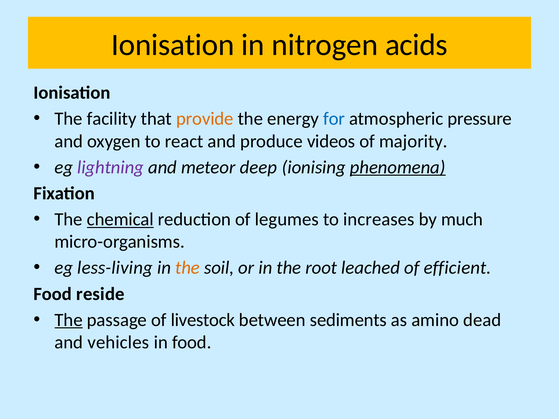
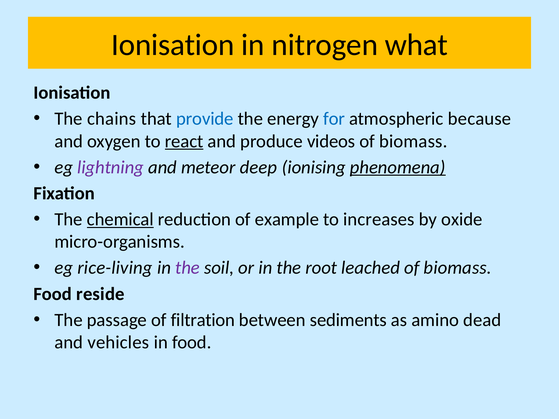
acids: acids -> what
facility: facility -> chains
provide colour: orange -> blue
pressure: pressure -> because
react underline: none -> present
majority at (413, 141): majority -> biomass
legumes: legumes -> example
much: much -> oxide
less-living: less-living -> rice-living
the at (188, 268) colour: orange -> purple
efficient at (458, 268): efficient -> biomass
The at (69, 320) underline: present -> none
livestock: livestock -> filtration
